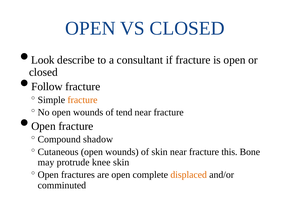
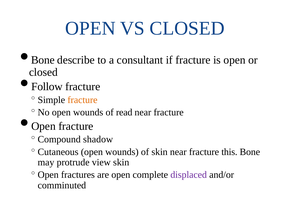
Look at (43, 60): Look -> Bone
tend: tend -> read
knee: knee -> view
displaced colour: orange -> purple
